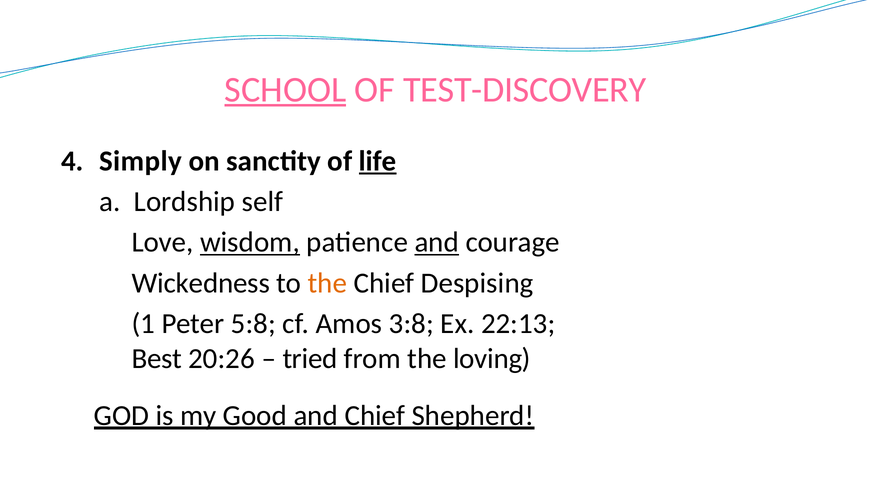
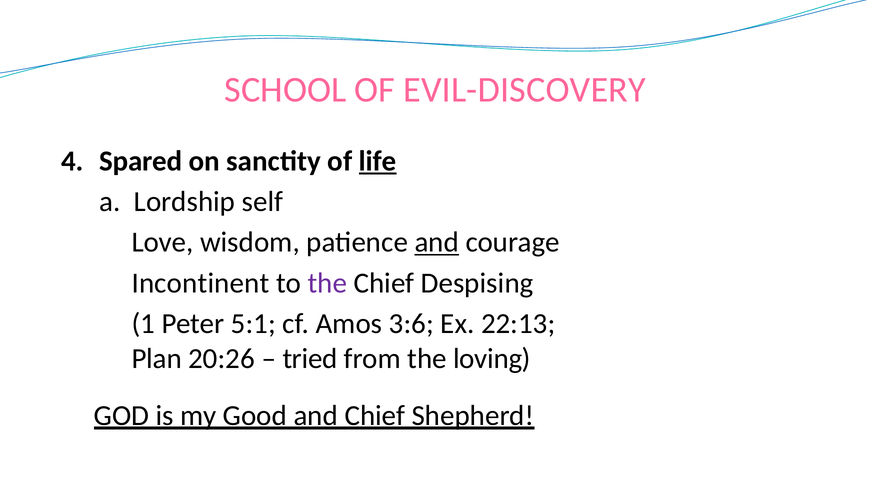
SCHOOL underline: present -> none
TEST-DISCOVERY: TEST-DISCOVERY -> EVIL-DISCOVERY
Simply: Simply -> Spared
wisdom underline: present -> none
Wickedness: Wickedness -> Incontinent
the at (327, 283) colour: orange -> purple
5:8: 5:8 -> 5:1
3:8: 3:8 -> 3:6
Best: Best -> Plan
